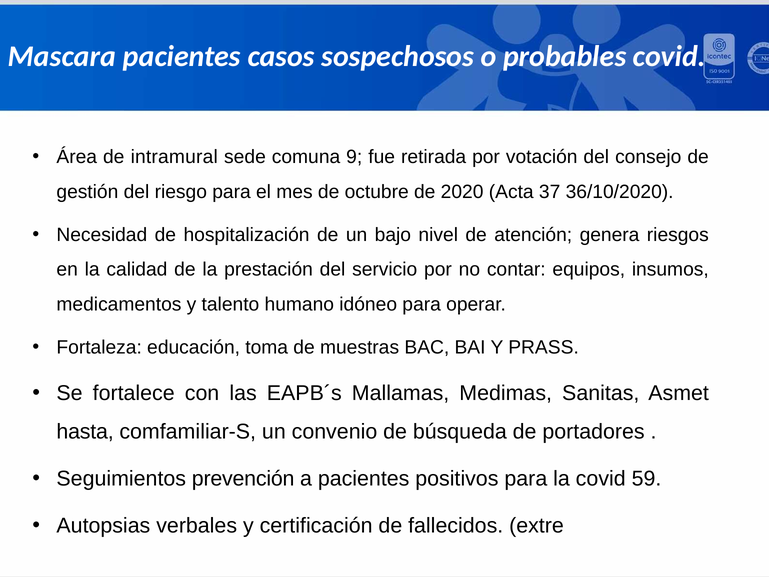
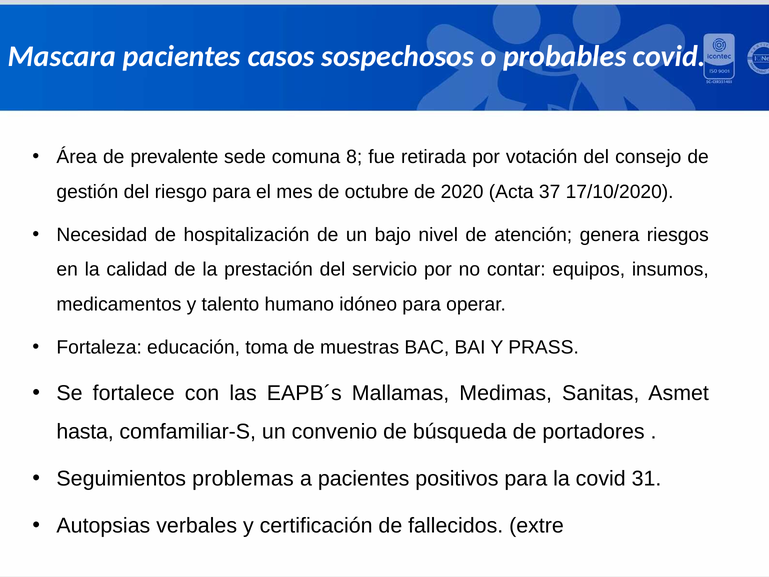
intramural: intramural -> prevalente
9: 9 -> 8
36/10/2020: 36/10/2020 -> 17/10/2020
prevención: prevención -> problemas
59: 59 -> 31
